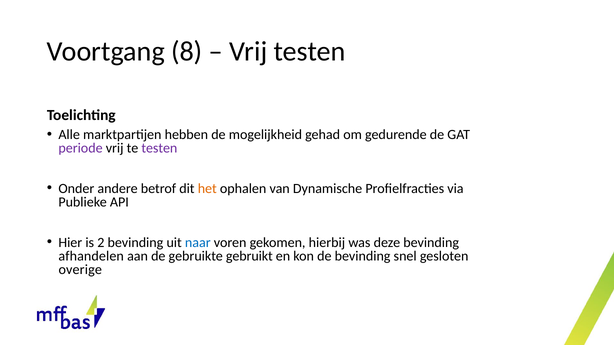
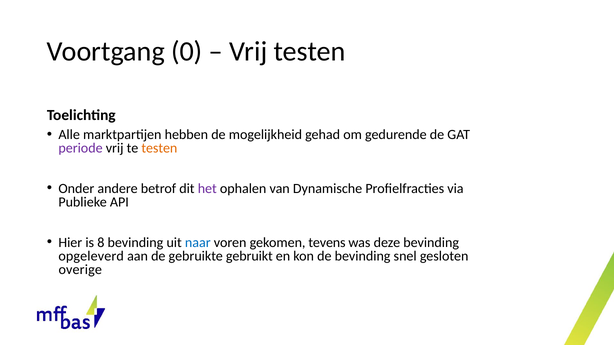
8: 8 -> 0
testen at (159, 148) colour: purple -> orange
het colour: orange -> purple
2: 2 -> 8
hierbij: hierbij -> tevens
afhandelen: afhandelen -> opgeleverd
